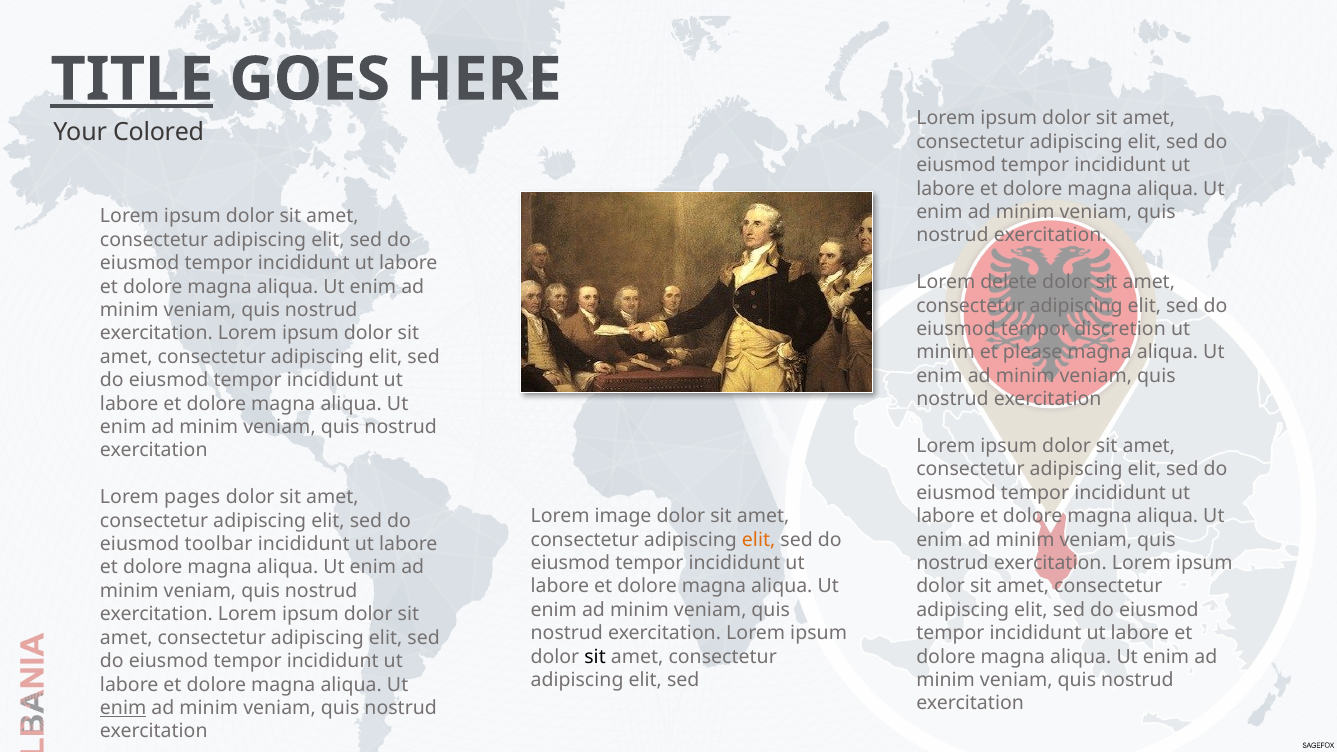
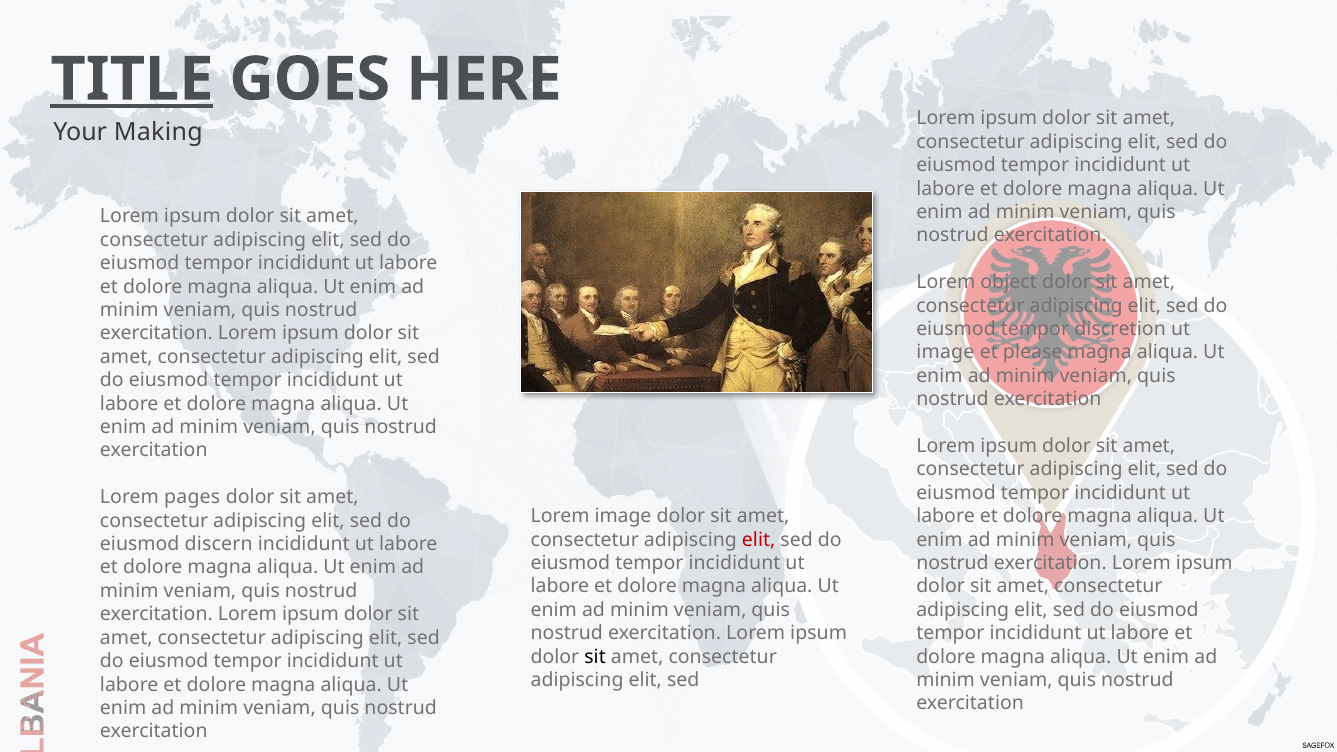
Colored: Colored -> Making
delete: delete -> object
minim at (946, 352): minim -> image
elit at (759, 540) colour: orange -> red
toolbar: toolbar -> discern
enim at (123, 708) underline: present -> none
